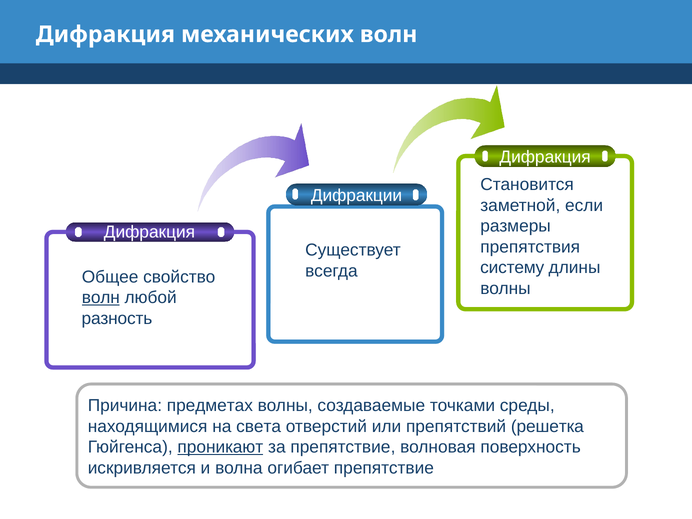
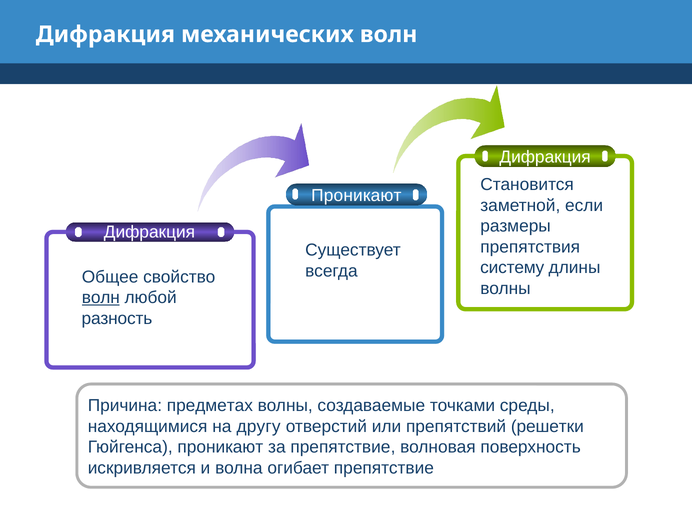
Дифракции at (356, 196): Дифракции -> Проникают
света: света -> другу
решетка: решетка -> решетки
проникают at (220, 447) underline: present -> none
